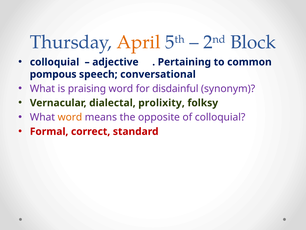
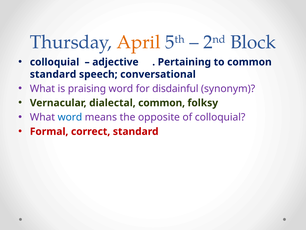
pompous at (53, 74): pompous -> standard
dialectal prolixity: prolixity -> common
word at (70, 117) colour: orange -> blue
